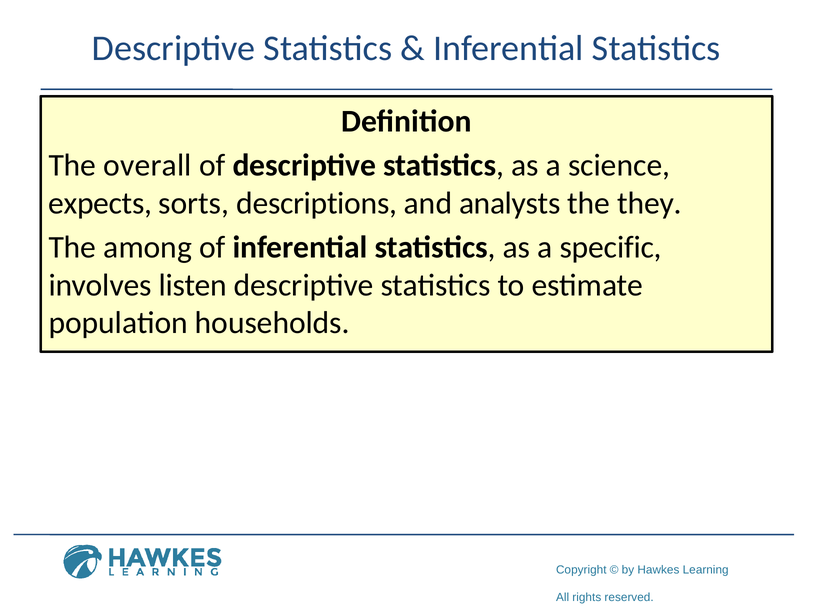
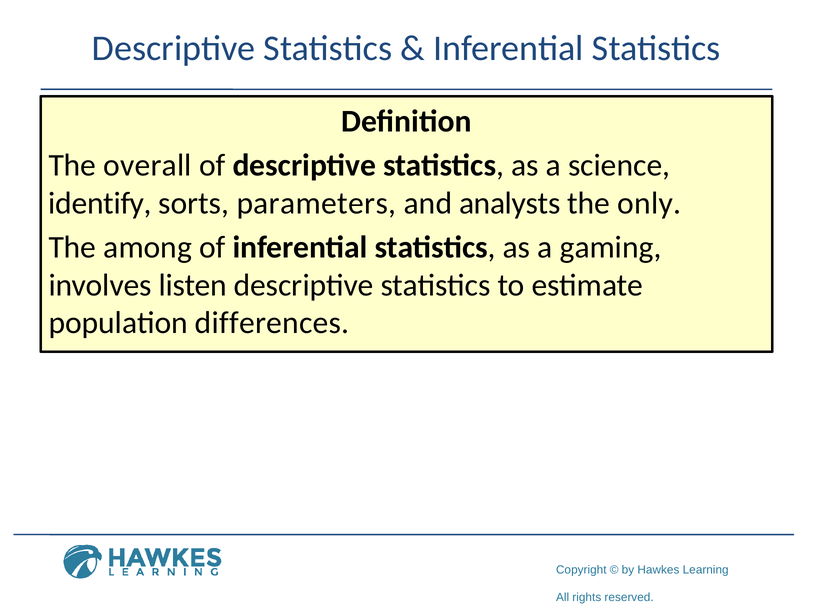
expects: expects -> identify
descriptions: descriptions -> parameters
they: they -> only
specific: specific -> gaming
households: households -> differences
